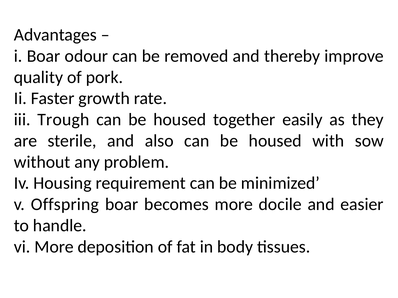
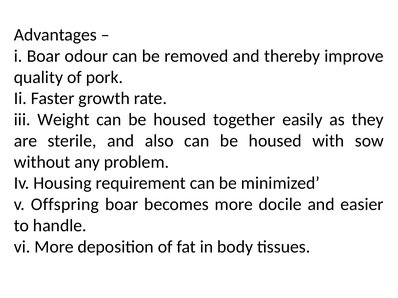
Trough: Trough -> Weight
